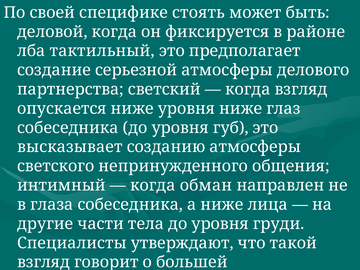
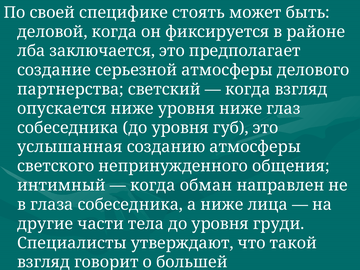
тактильный: тактильный -> заключается
высказывает: высказывает -> услышанная
